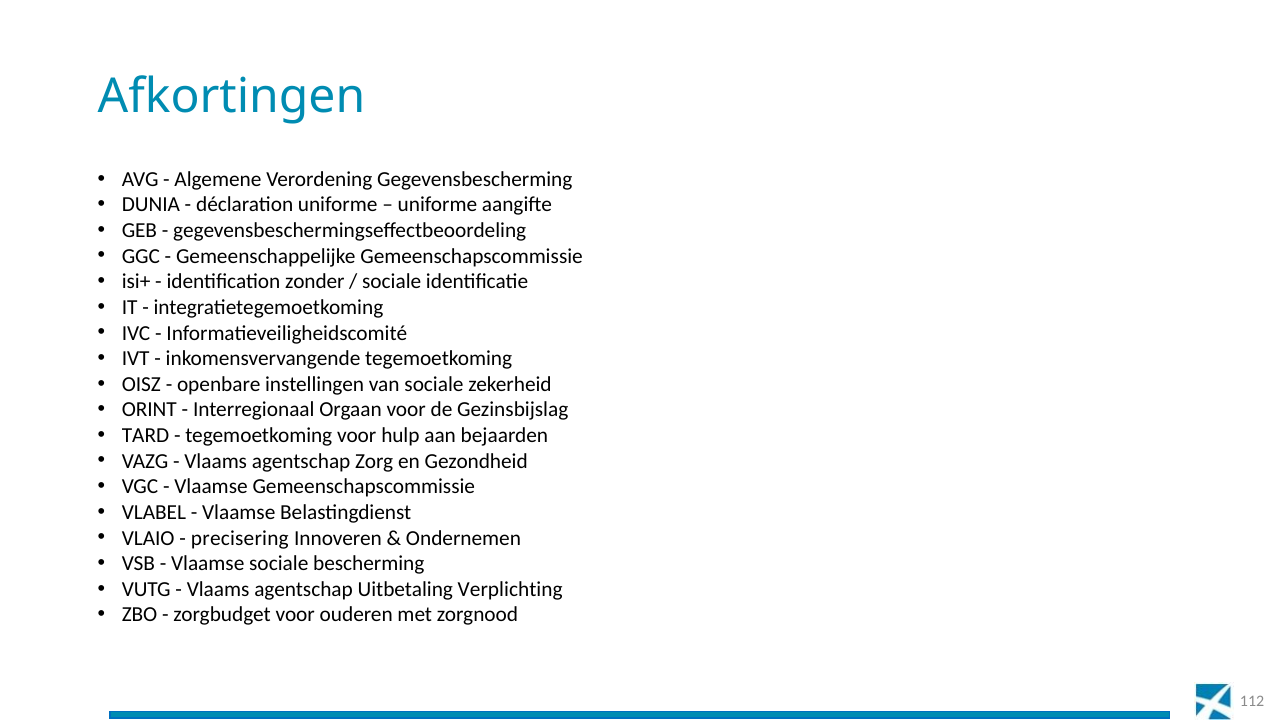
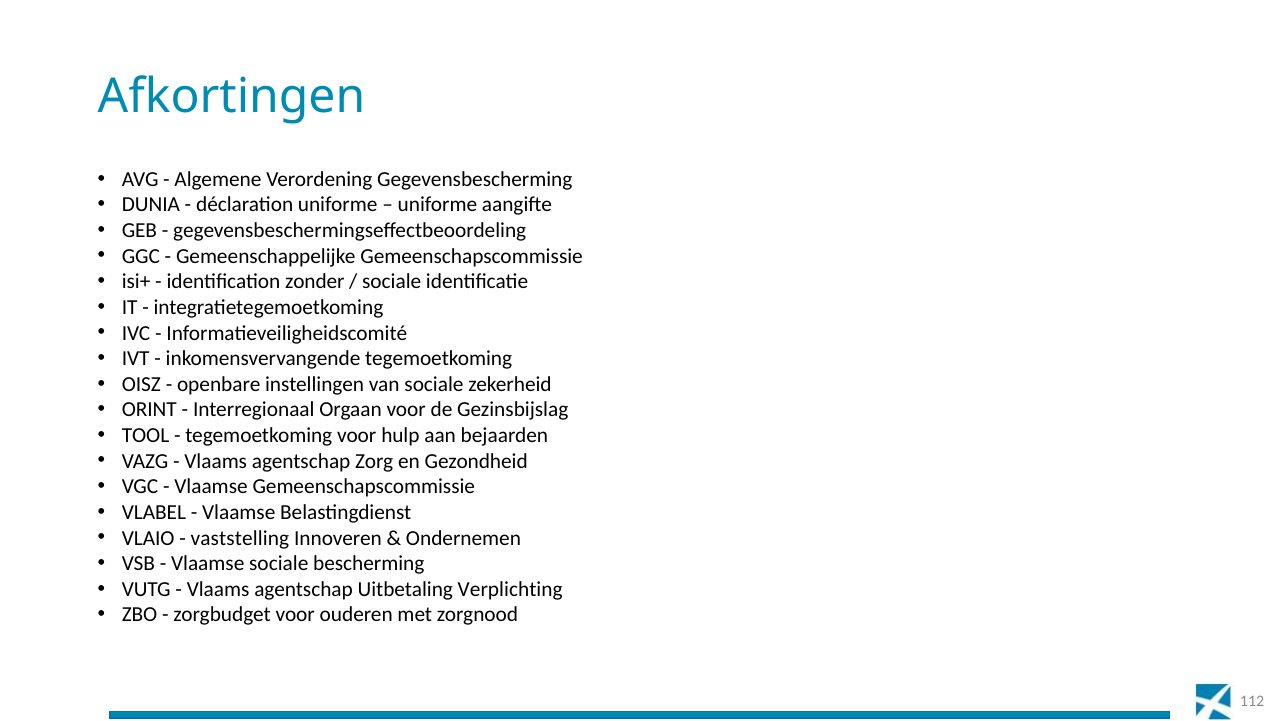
TARD: TARD -> TOOL
precisering: precisering -> vaststelling
